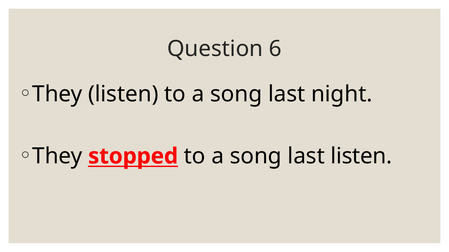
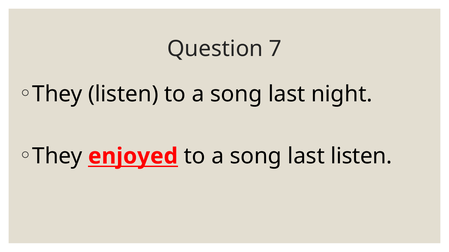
6: 6 -> 7
stopped: stopped -> enjoyed
